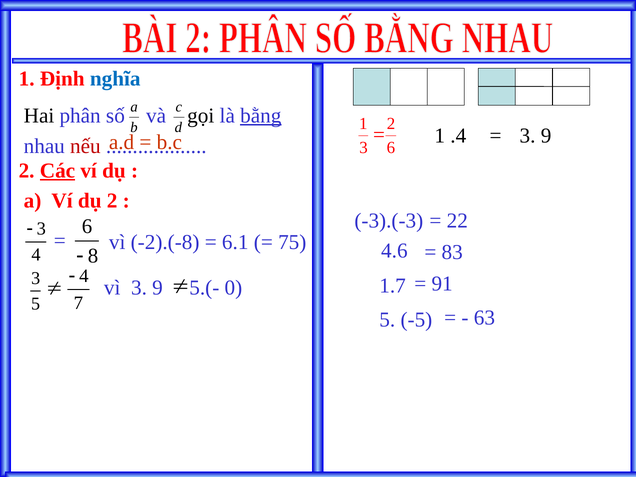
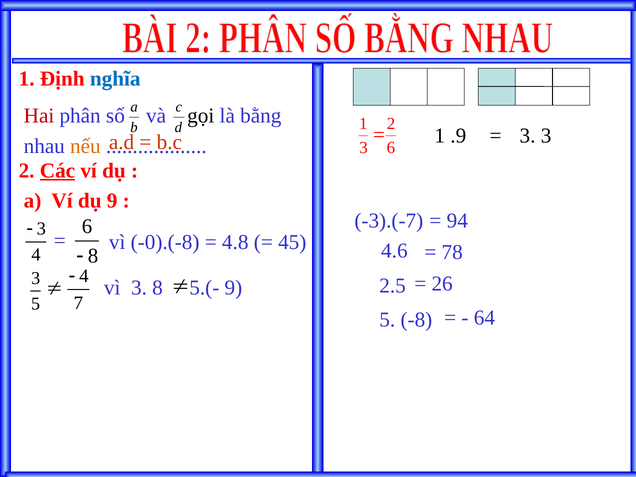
Hai colour: black -> red
bằng underline: present -> none
.4: .4 -> .9
9 at (546, 136): 9 -> 3
nếu colour: red -> orange
dụ 2: 2 -> 9
-3).(-3: -3).(-3 -> -3).(-7
22: 22 -> 94
-2).(-8: -2).(-8 -> -0).(-8
6.1: 6.1 -> 4.8
75: 75 -> 45
83: 83 -> 78
vì 3 9: 9 -> 8
5.(- 0: 0 -> 9
1.7: 1.7 -> 2.5
91: 91 -> 26
-5: -5 -> -8
63: 63 -> 64
